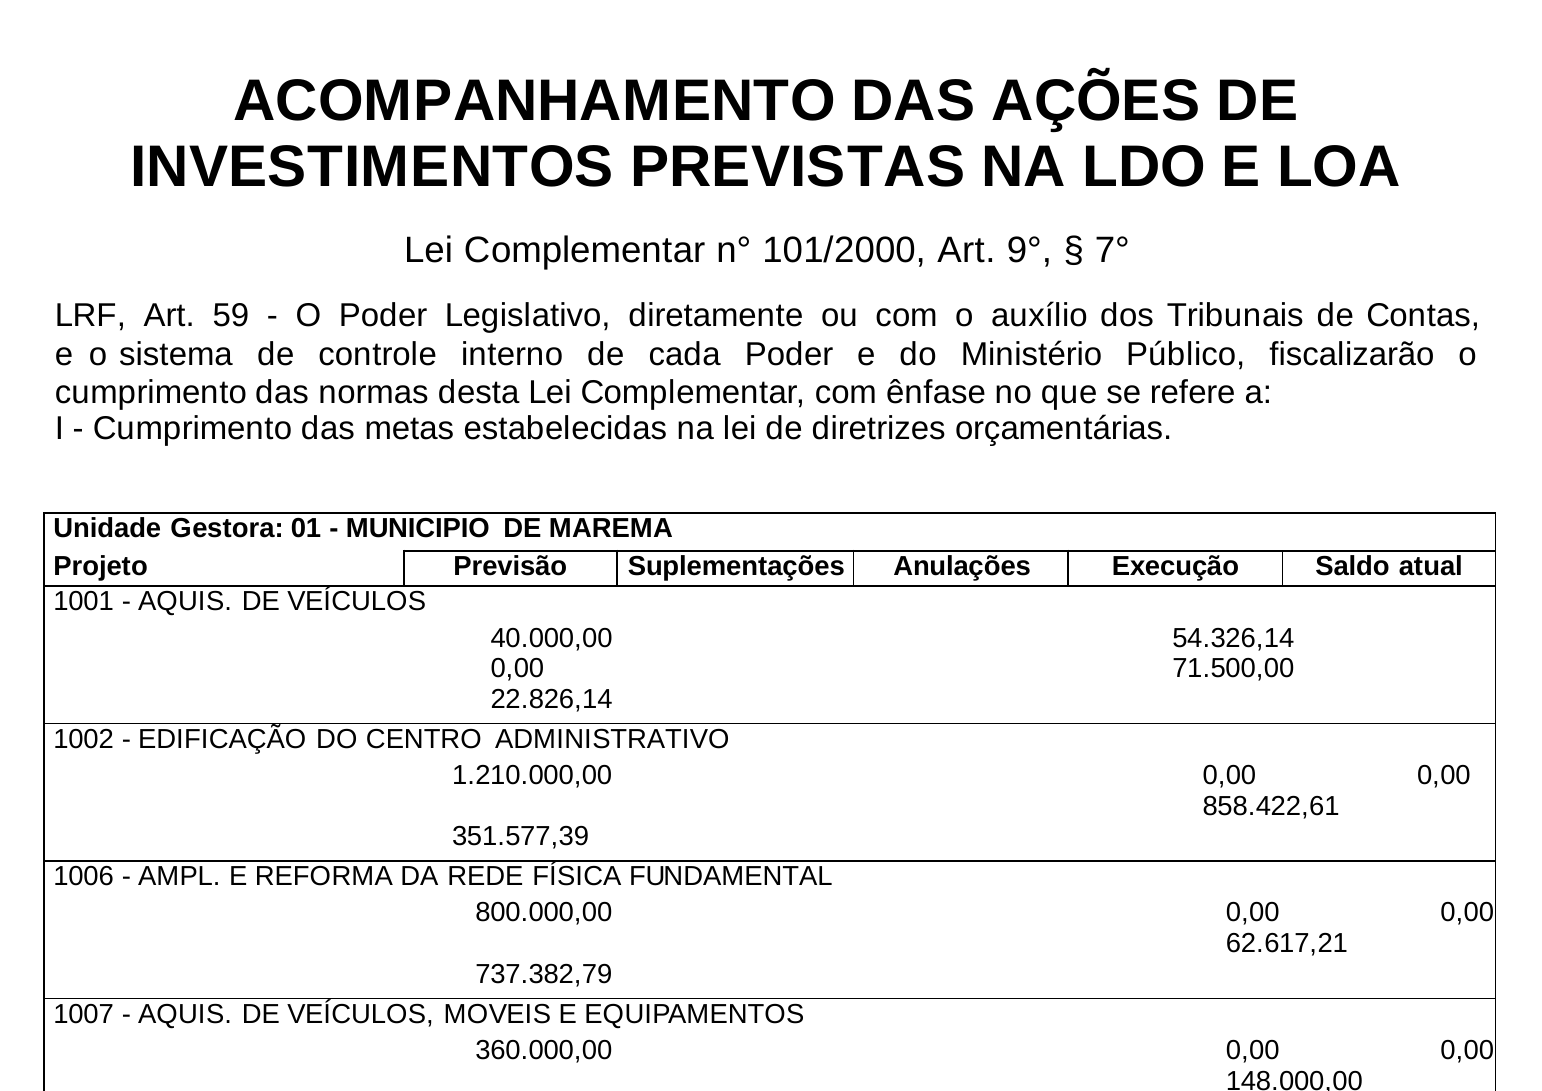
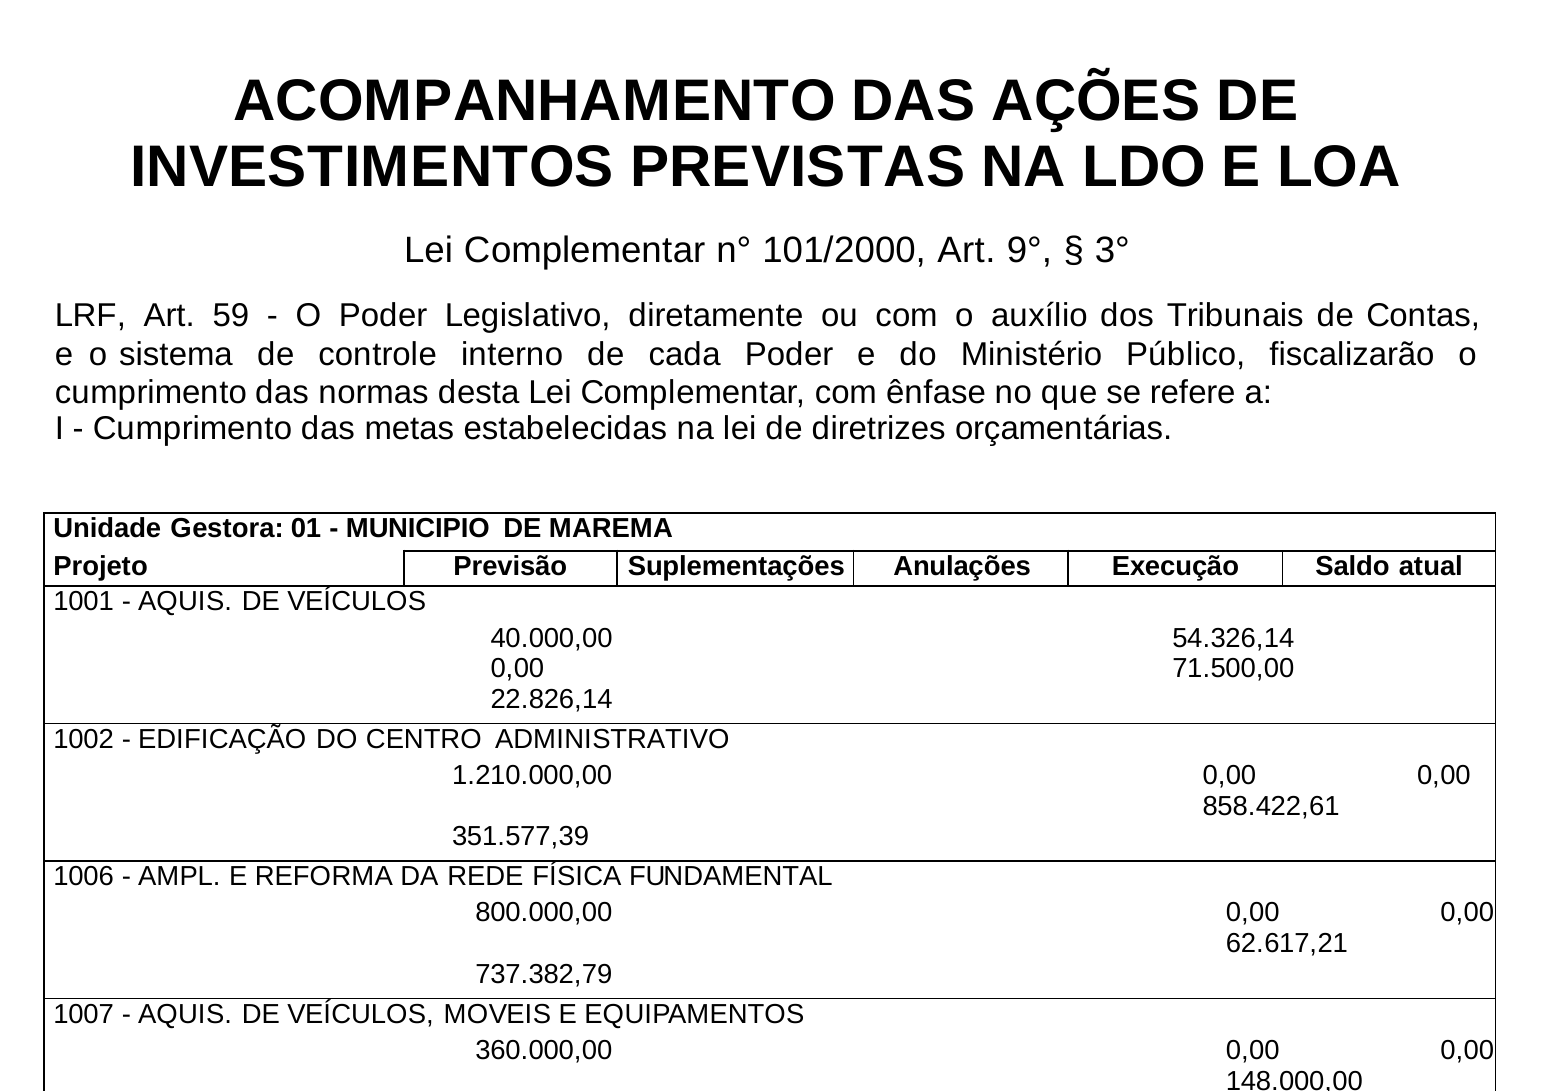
7°: 7° -> 3°
